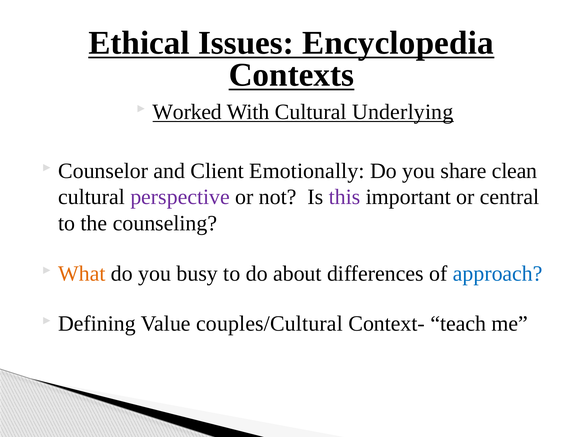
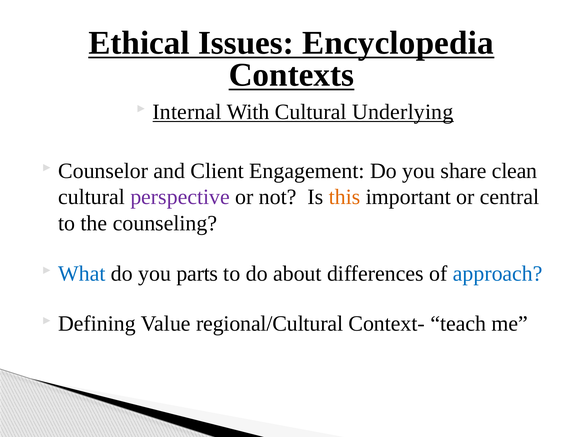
Worked: Worked -> Internal
Emotionally: Emotionally -> Engagement
this colour: purple -> orange
What colour: orange -> blue
busy: busy -> parts
couples/Cultural: couples/Cultural -> regional/Cultural
